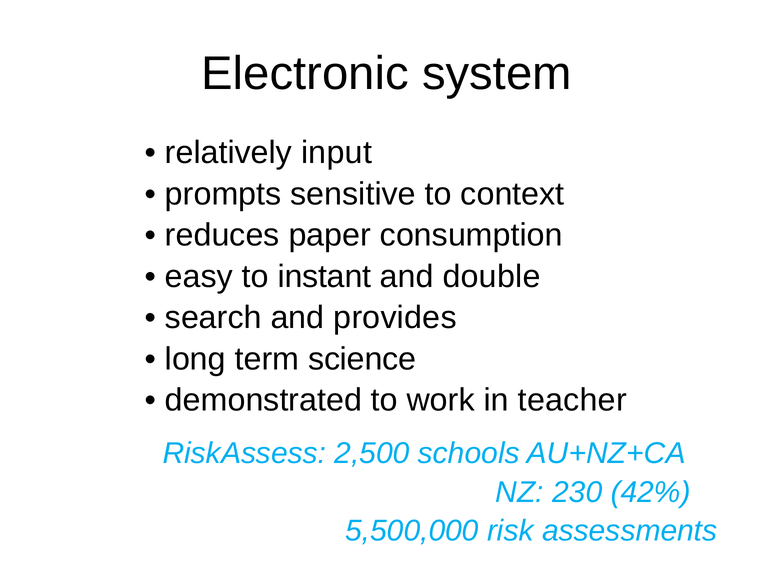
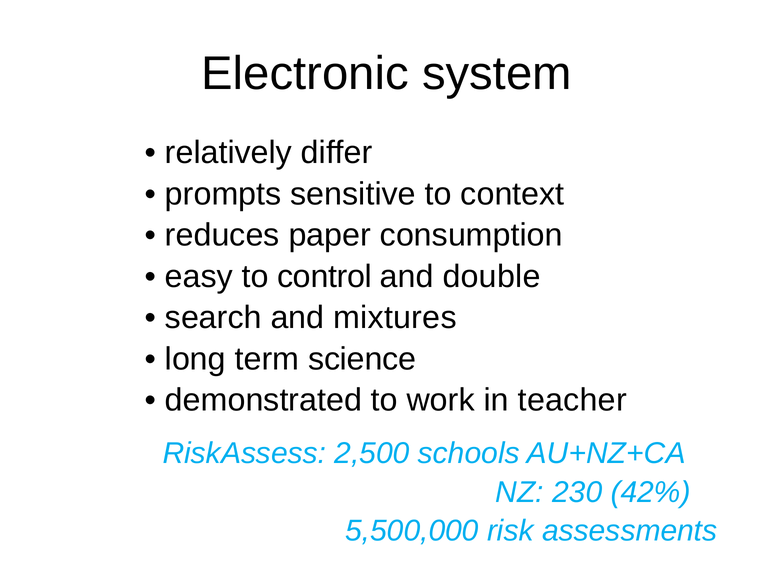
input: input -> differ
instant: instant -> control
provides: provides -> mixtures
